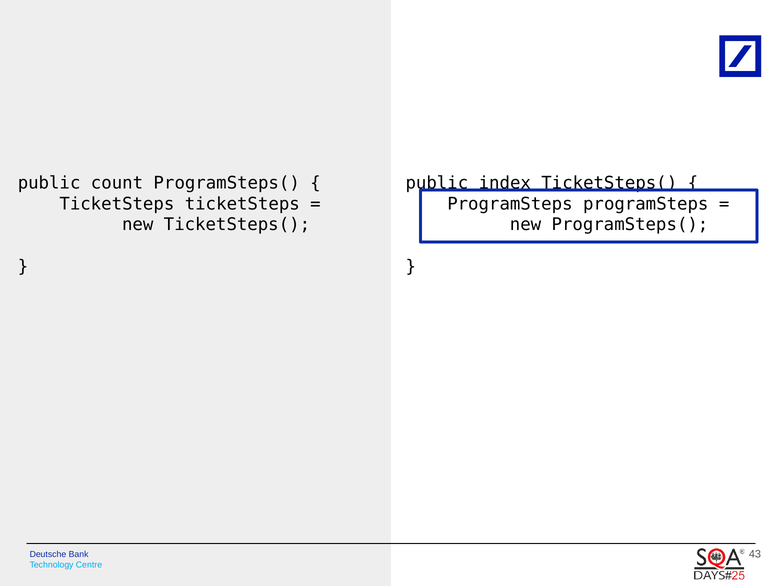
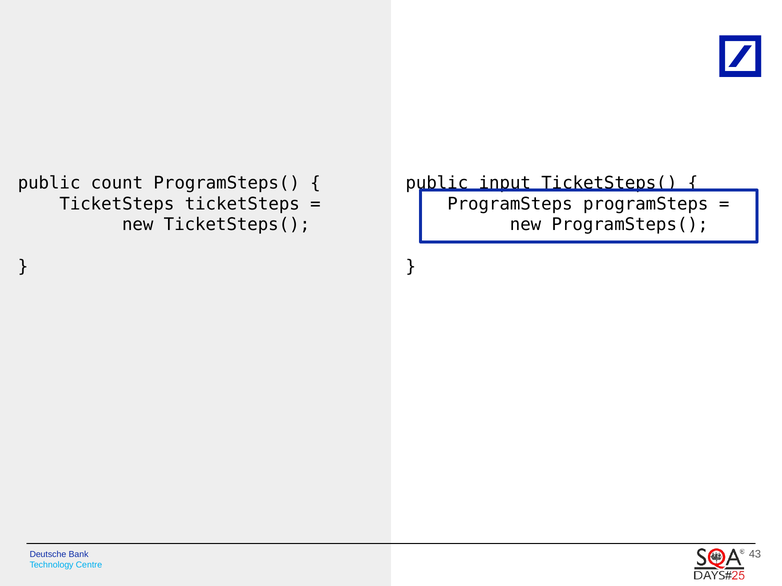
index: index -> input
